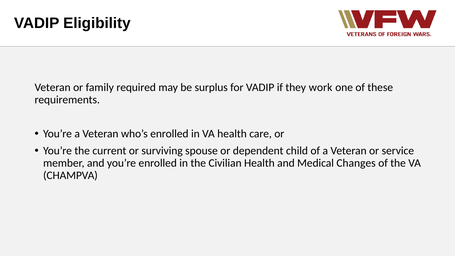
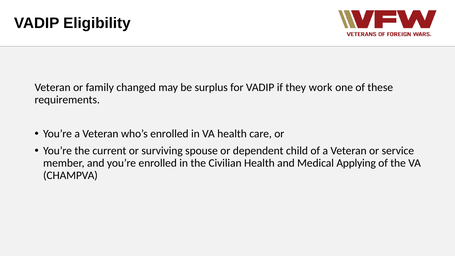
required: required -> changed
Changes: Changes -> Applying
